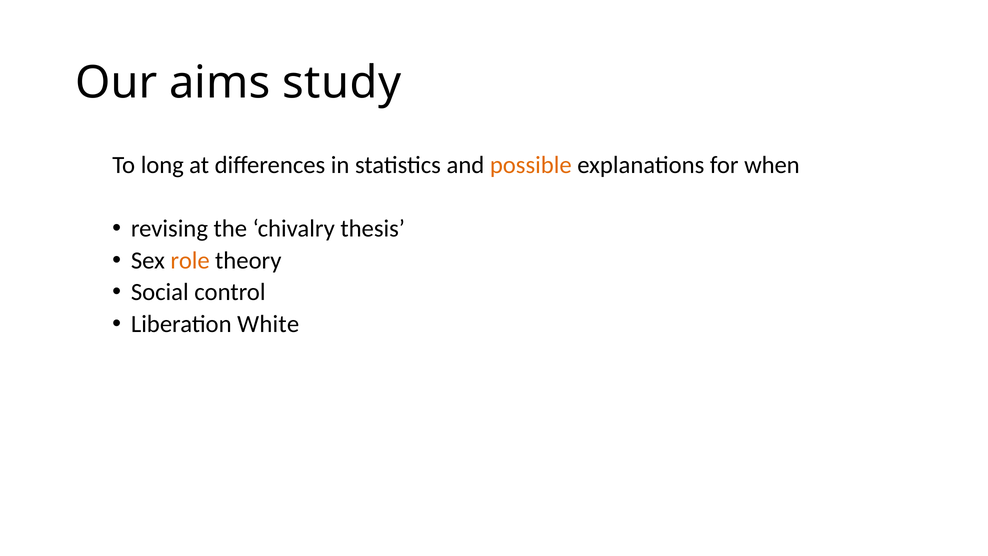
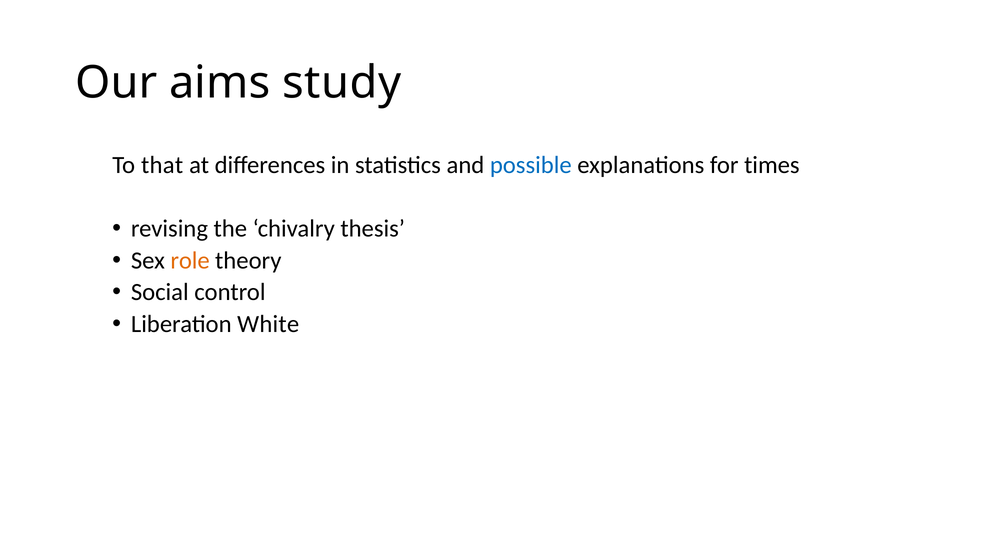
long: long -> that
possible colour: orange -> blue
when: when -> times
